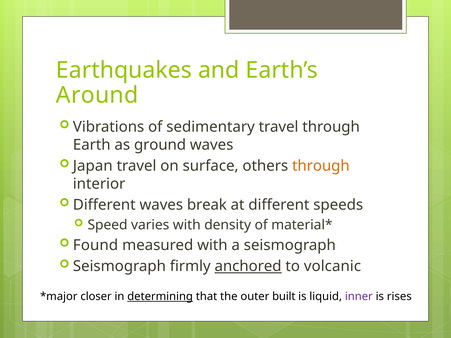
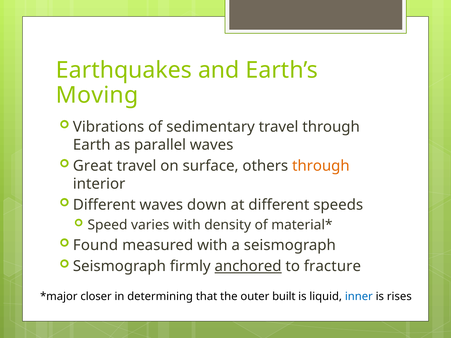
Around: Around -> Moving
ground: ground -> parallel
Japan: Japan -> Great
break: break -> down
volcanic: volcanic -> fracture
determining underline: present -> none
inner colour: purple -> blue
